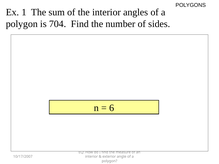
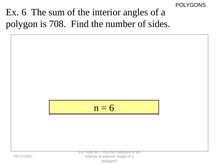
Ex 1: 1 -> 6
704: 704 -> 708
